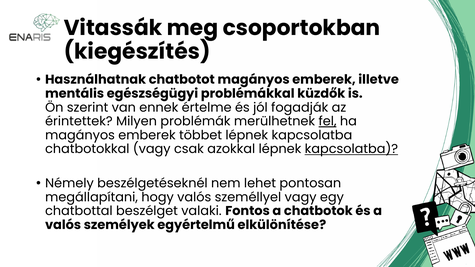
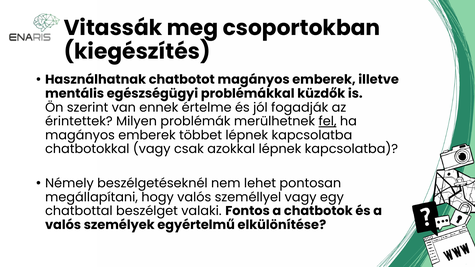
kapcsolatba at (351, 149) underline: present -> none
